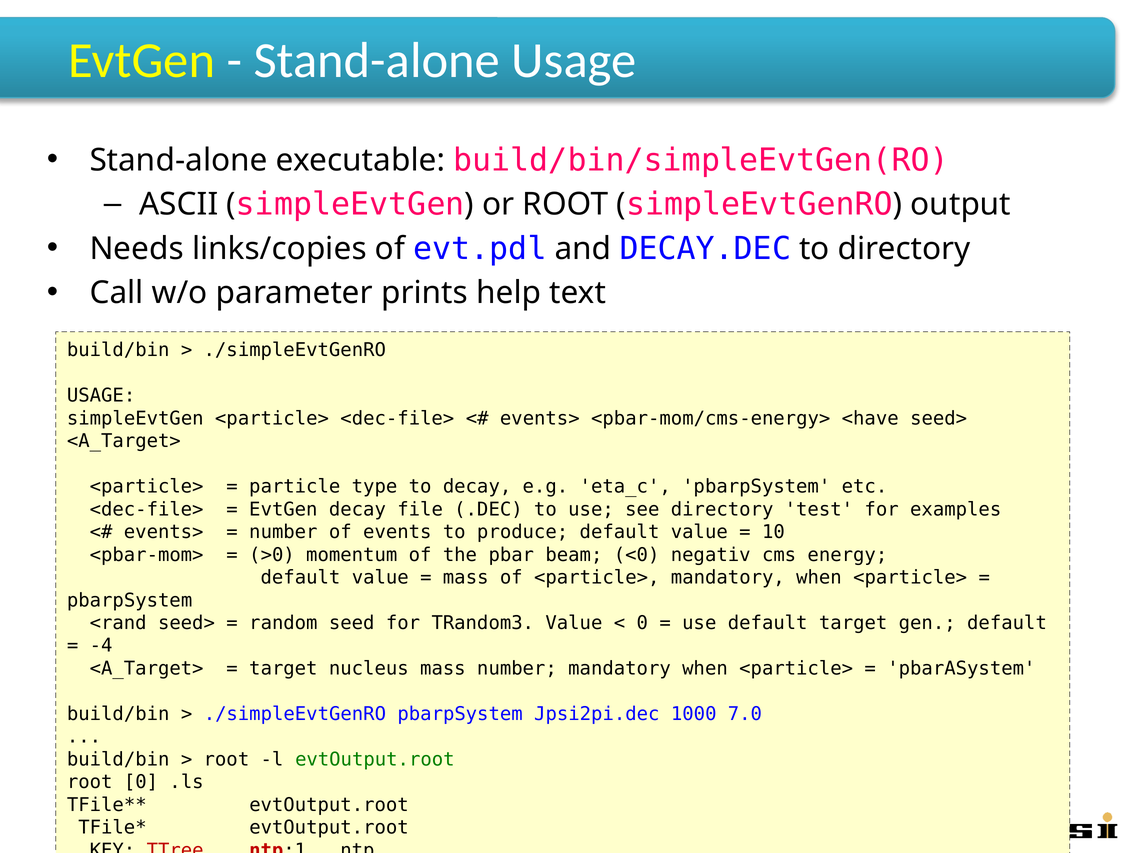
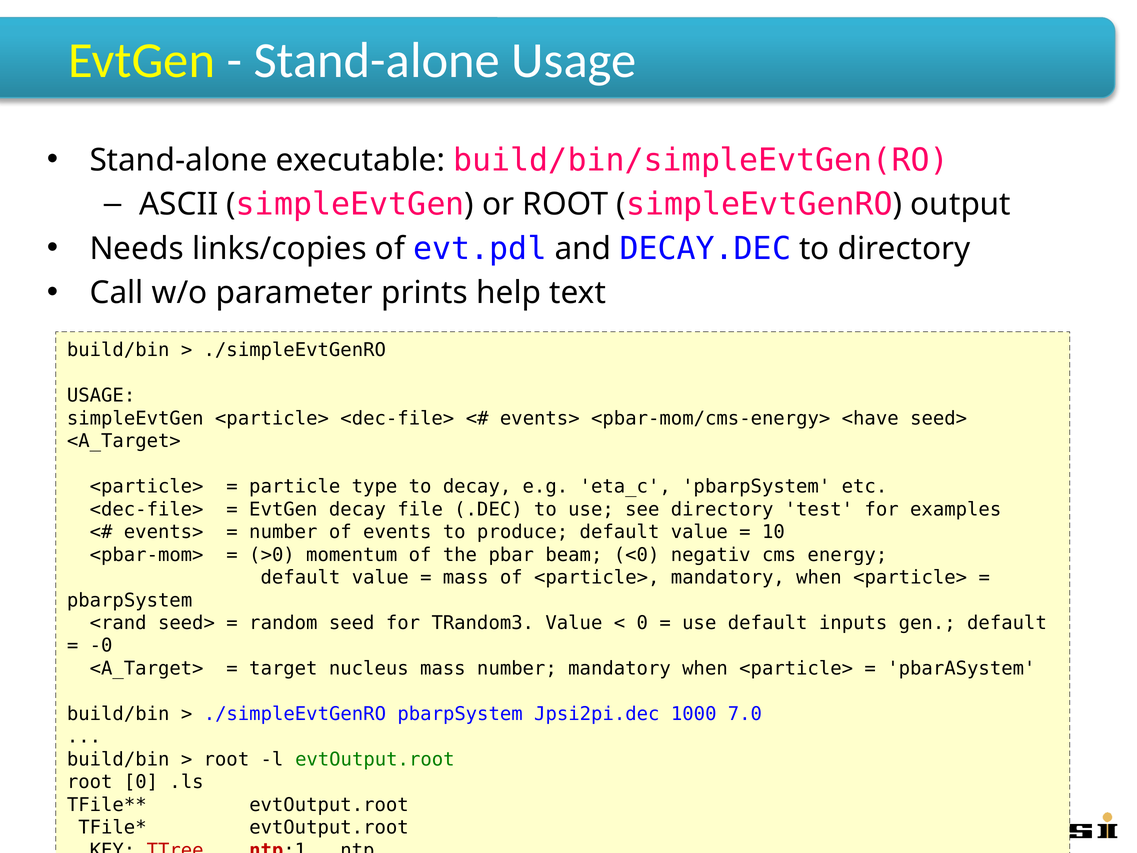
default target: target -> inputs
-4: -4 -> -0
